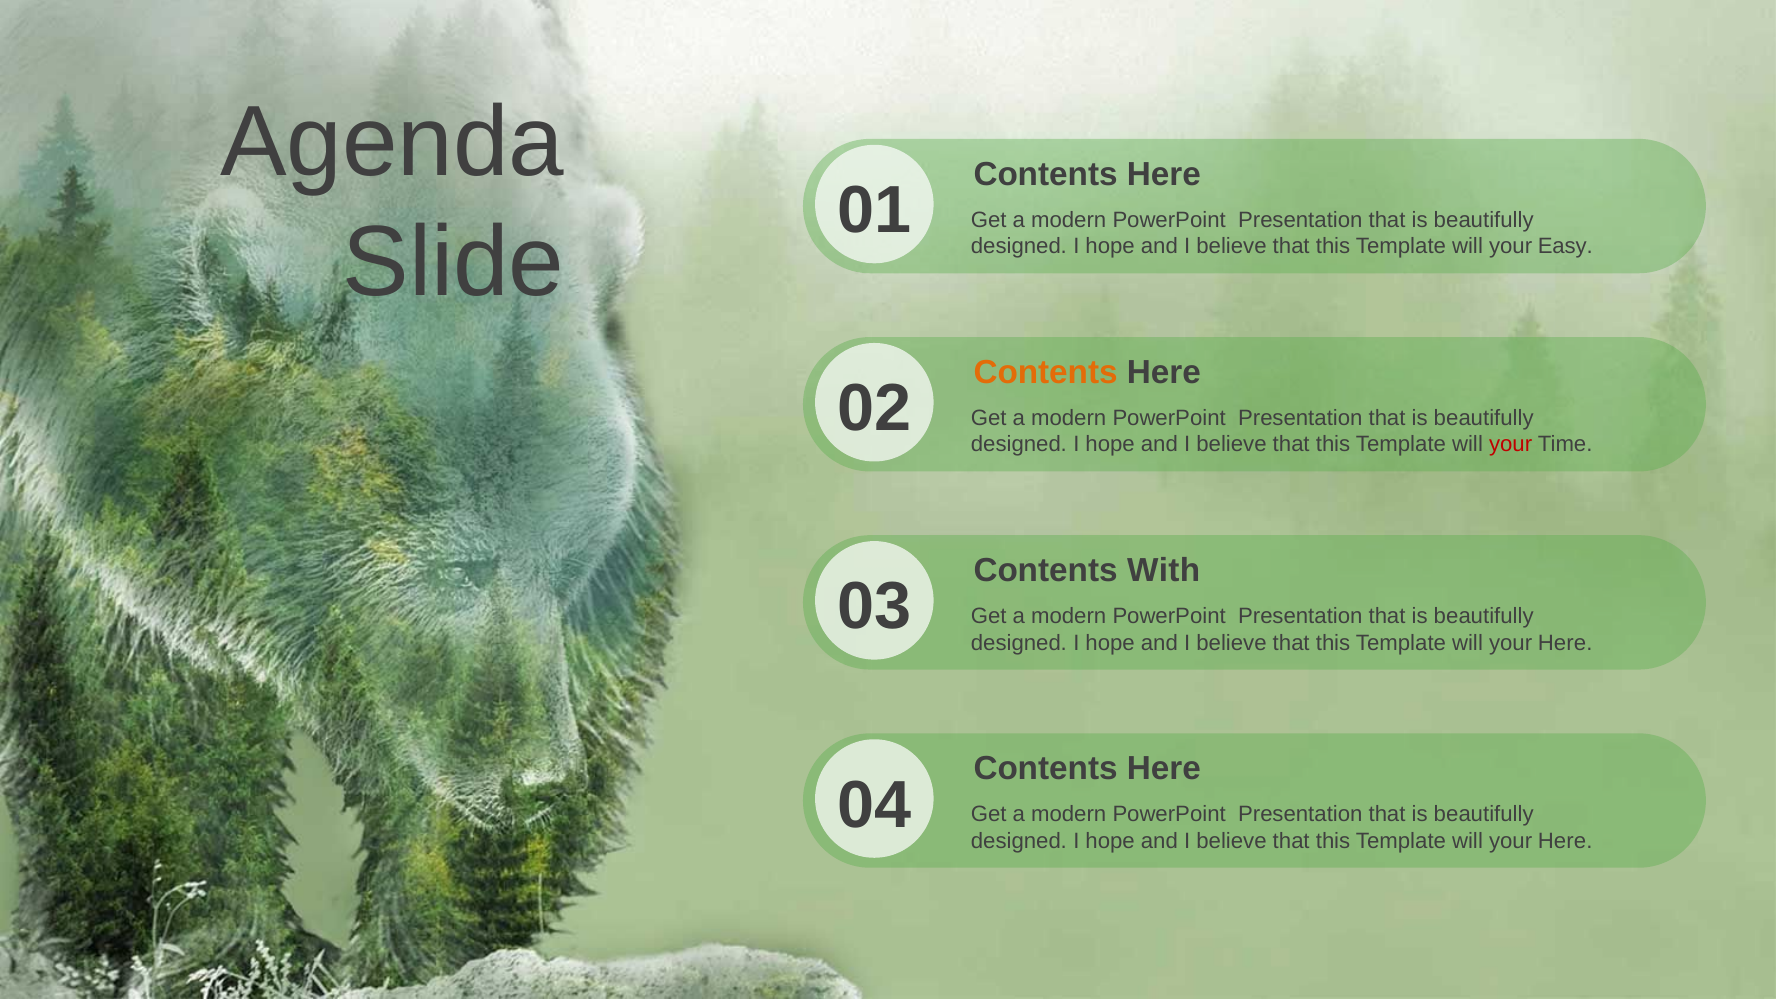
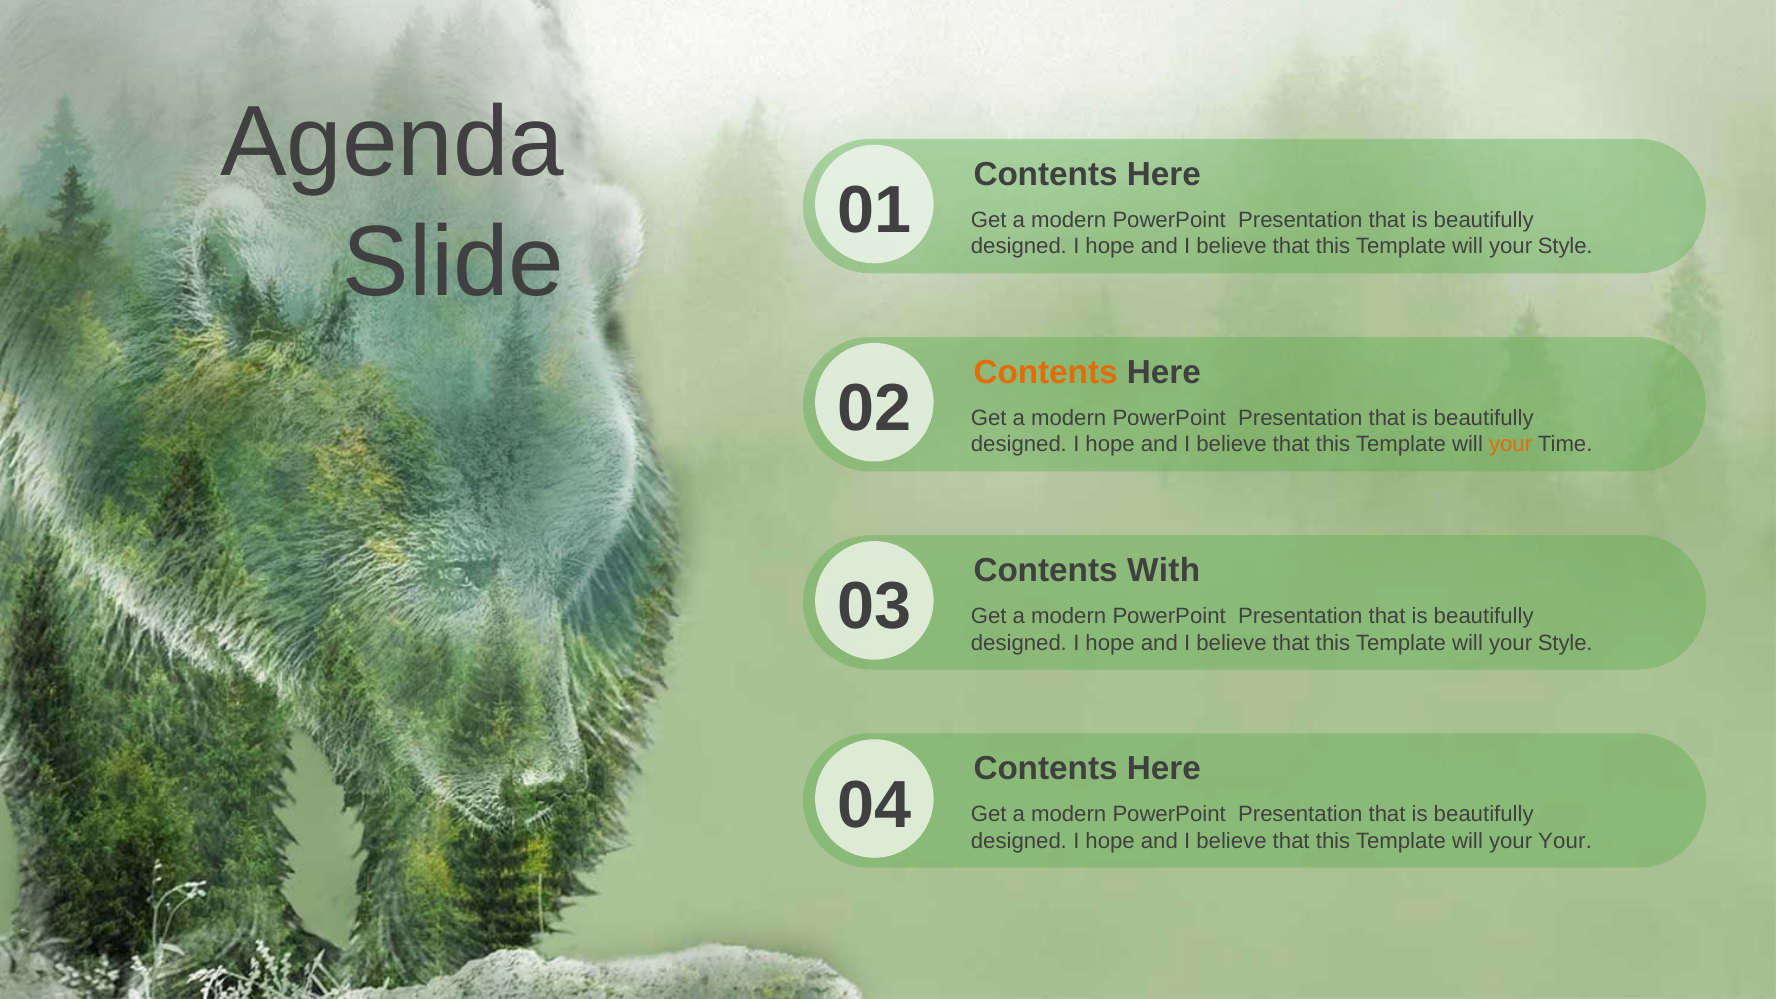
Easy at (1565, 246): Easy -> Style
your at (1511, 445) colour: red -> orange
Here at (1565, 643): Here -> Style
Here at (1565, 841): Here -> Your
